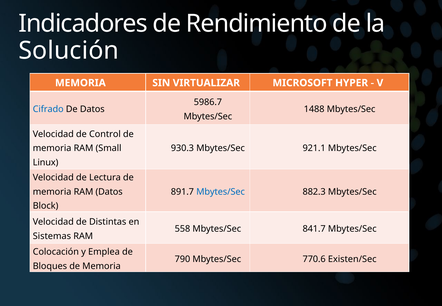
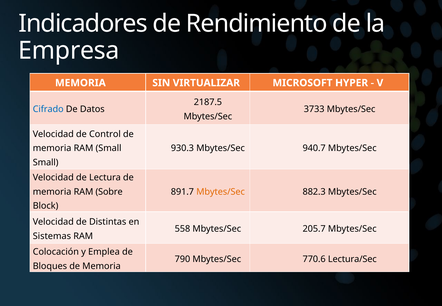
Solución: Solución -> Empresa
5986.7: 5986.7 -> 2187.5
1488: 1488 -> 3733
921.1: 921.1 -> 940.7
Linux at (46, 162): Linux -> Small
RAM Datos: Datos -> Sobre
Mbytes/Sec at (221, 192) colour: blue -> orange
841.7: 841.7 -> 205.7
Existen/Sec: Existen/Sec -> Lectura/Sec
